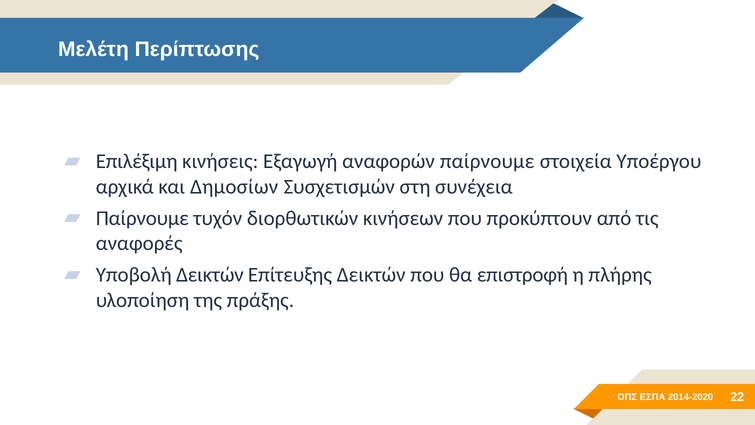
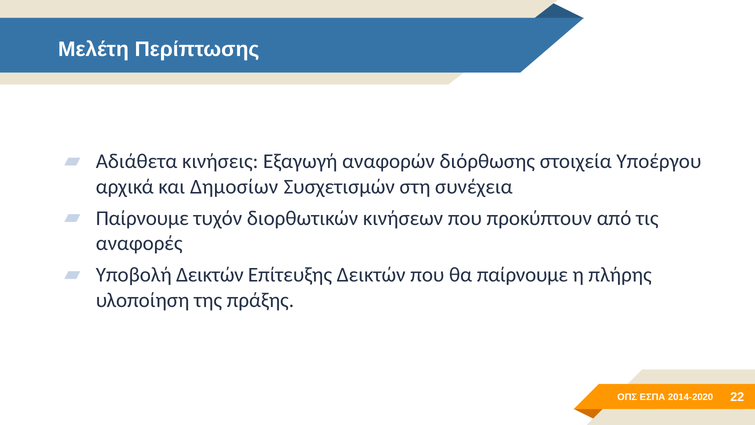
Επιλέξιμη: Επιλέξιμη -> Αδιάθετα
αναφορών παίρνουμε: παίρνουμε -> διόρθωσης
θα επιστροφή: επιστροφή -> παίρνουμε
